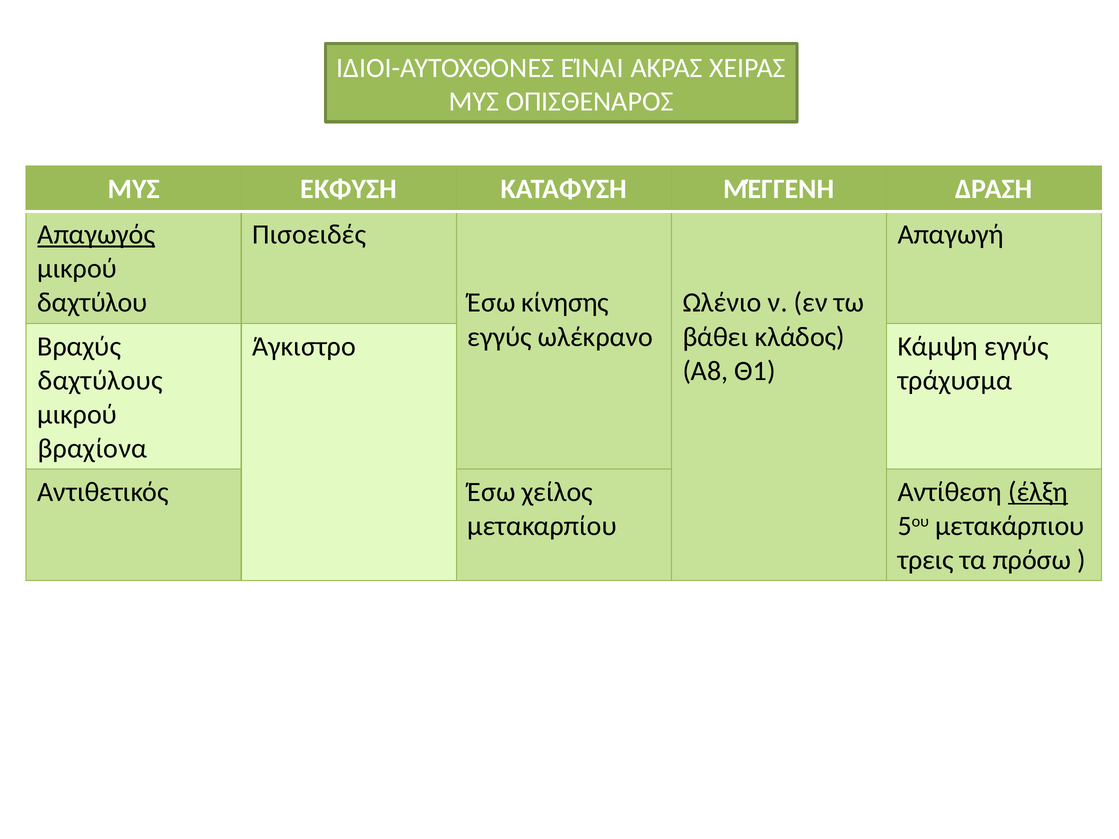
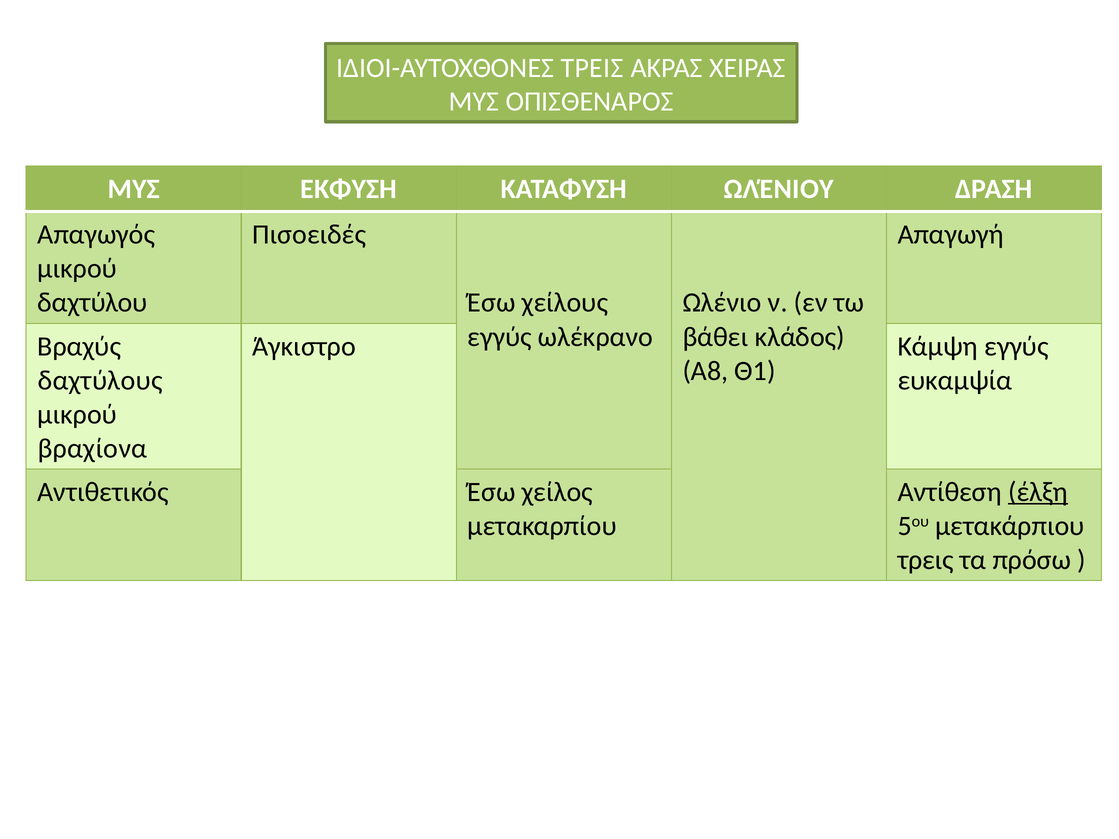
ΙΔΙΟΙ-ΑΥΤΟΧΘΟΝΕΣ ΕΊΝΑΙ: ΕΊΝΑΙ -> ΤΡΕΙΣ
ΜΈΓΓΕΝΗ: ΜΈΓΓΕΝΗ -> ΩΛΈΝΙΟΥ
Απαγωγός underline: present -> none
κίνησης: κίνησης -> χείλους
τράχυσμα: τράχυσμα -> ευκαμψία
